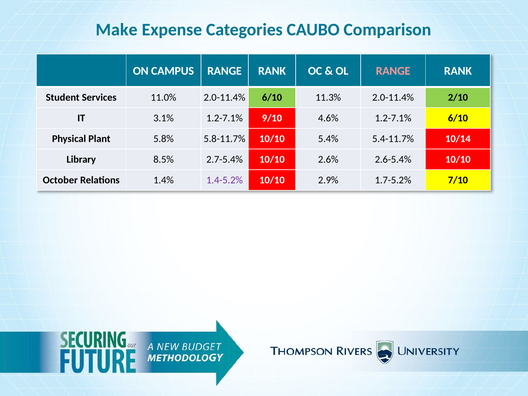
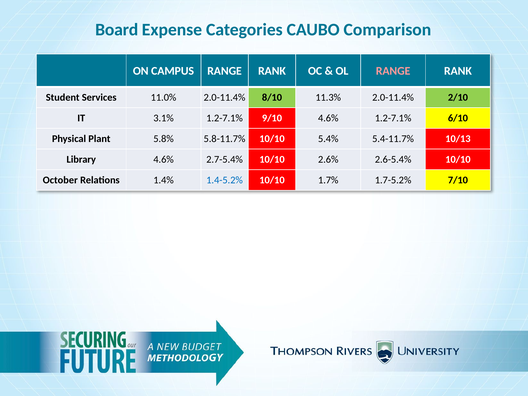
Make: Make -> Board
2.0-11.4% 6/10: 6/10 -> 8/10
10/14: 10/14 -> 10/13
Library 8.5%: 8.5% -> 4.6%
1.4-5.2% colour: purple -> blue
2.9%: 2.9% -> 1.7%
